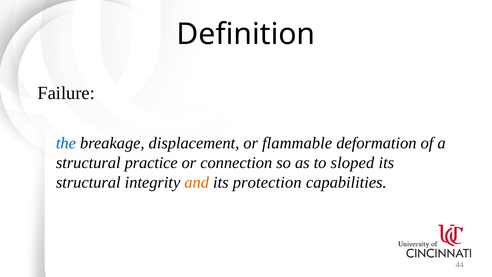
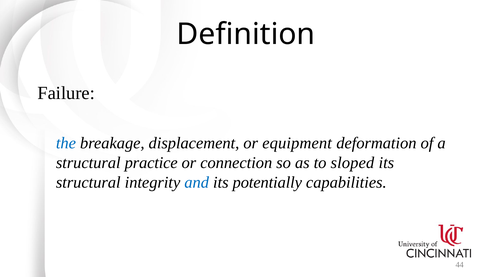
flammable: flammable -> equipment
and colour: orange -> blue
protection: protection -> potentially
